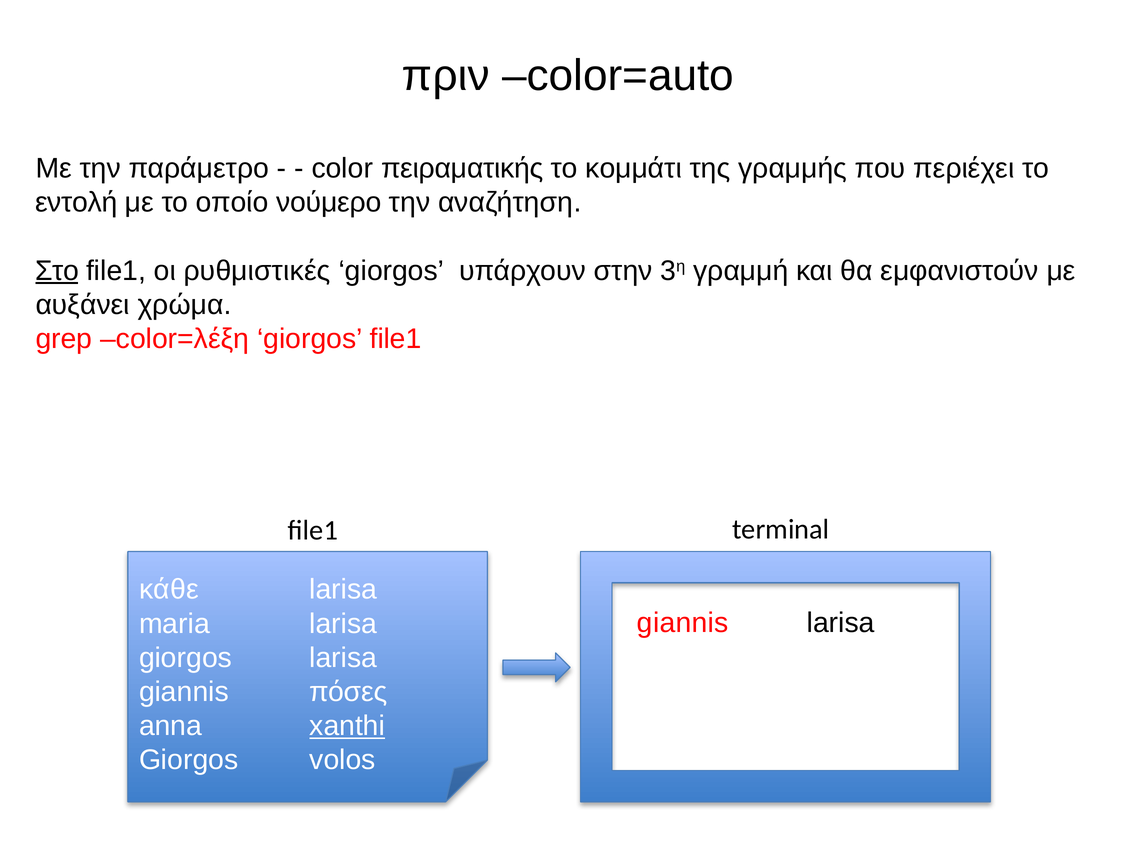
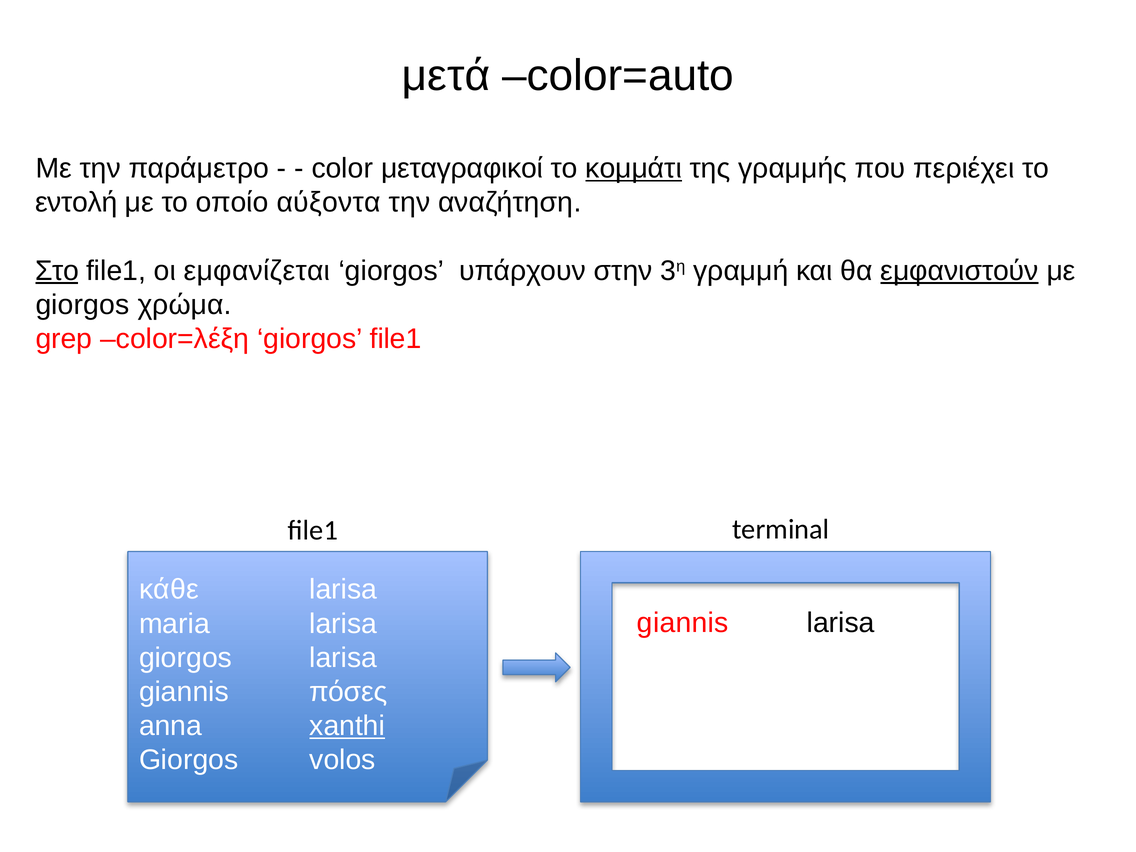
πριν: πριν -> μετά
πειραματικής: πειραματικής -> μεταγραφικοί
κομμάτι underline: none -> present
νούμερο: νούμερο -> αύξοντα
ρυθμιστικές: ρυθμιστικές -> εμφανίζεται
εμφανιστούν underline: none -> present
αυξάνει at (83, 305): αυξάνει -> giorgos
